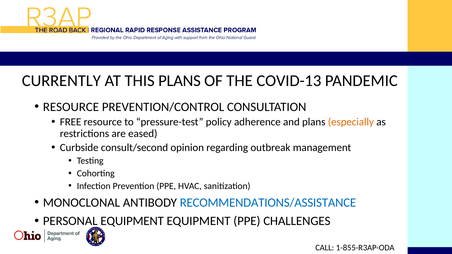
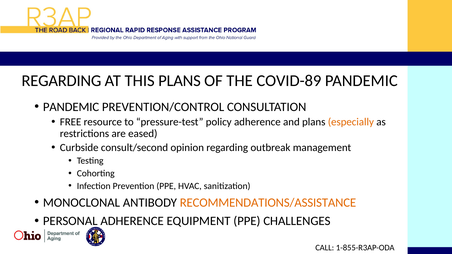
CURRENTLY at (61, 81): CURRENTLY -> REGARDING
COVID-13: COVID-13 -> COVID-89
RESOURCE at (71, 107): RESOURCE -> PANDEMIC
RECOMMENDATIONS/ASSISTANCE colour: blue -> orange
PERSONAL EQUIPMENT: EQUIPMENT -> ADHERENCE
